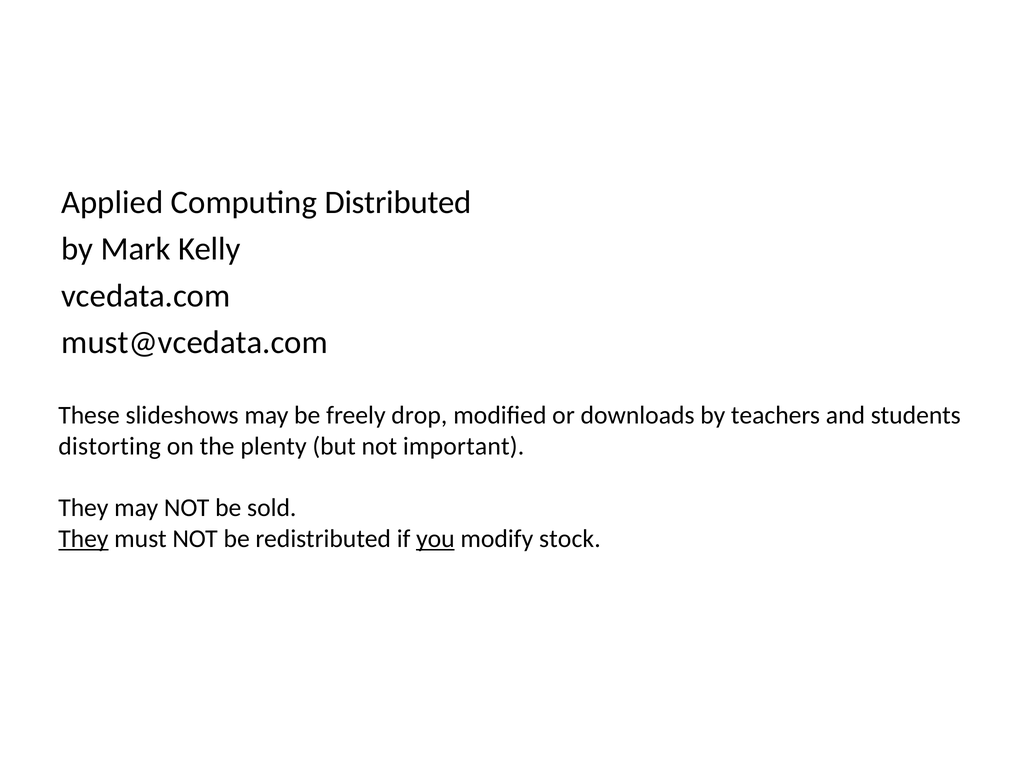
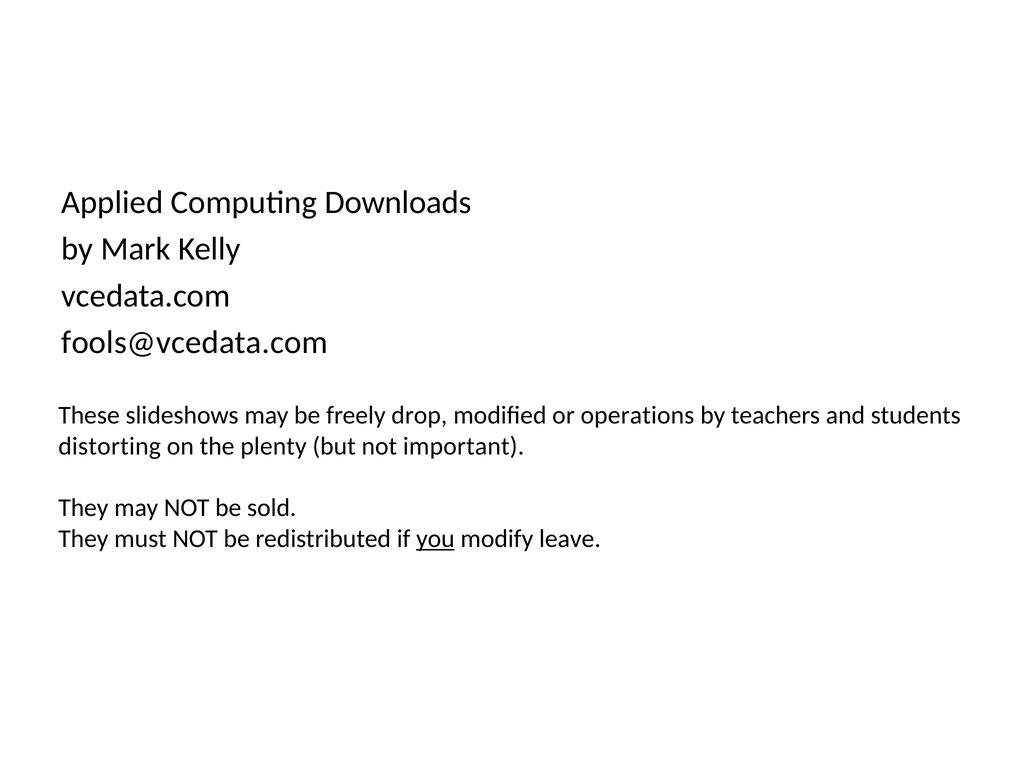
Distributed: Distributed -> Downloads
must@vcedata.com: must@vcedata.com -> fools@vcedata.com
downloads: downloads -> operations
They at (83, 539) underline: present -> none
stock: stock -> leave
